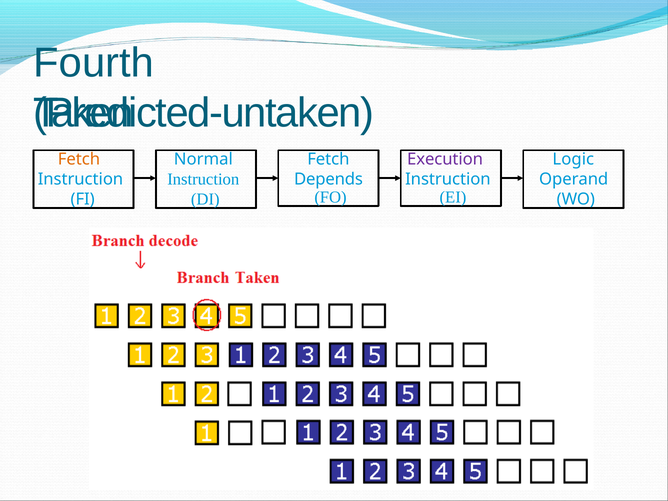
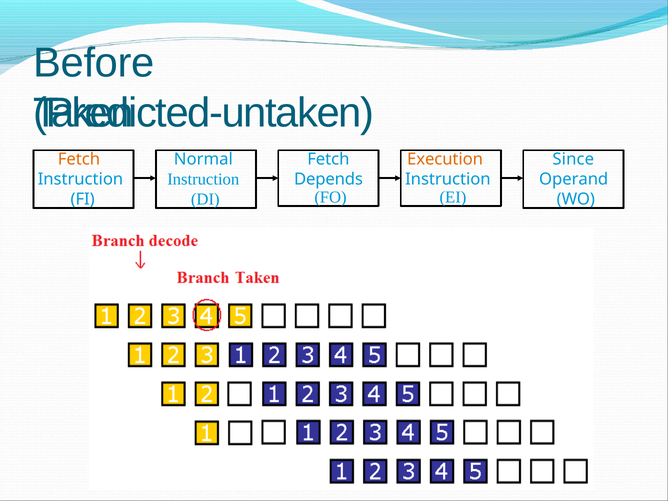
Fourth: Fourth -> Before
Execution colour: purple -> orange
Logic: Logic -> Since
